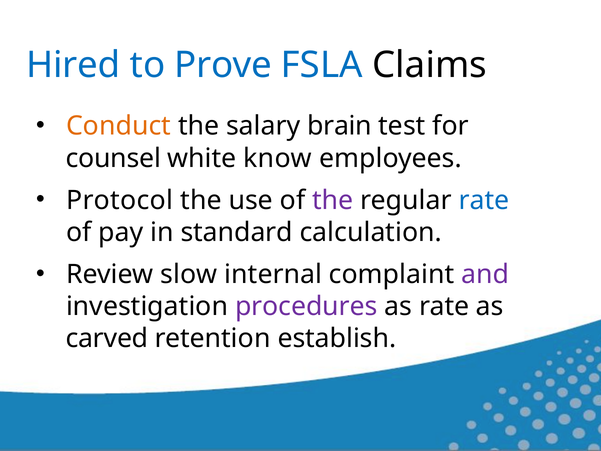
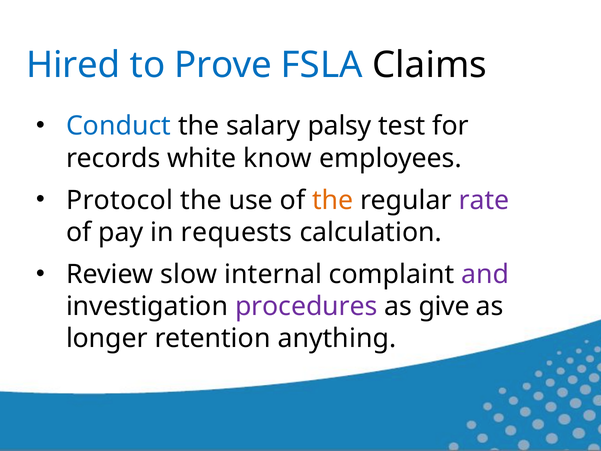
Conduct colour: orange -> blue
brain: brain -> palsy
counsel: counsel -> records
the at (333, 200) colour: purple -> orange
rate at (484, 200) colour: blue -> purple
standard: standard -> requests
as rate: rate -> give
carved: carved -> longer
establish: establish -> anything
